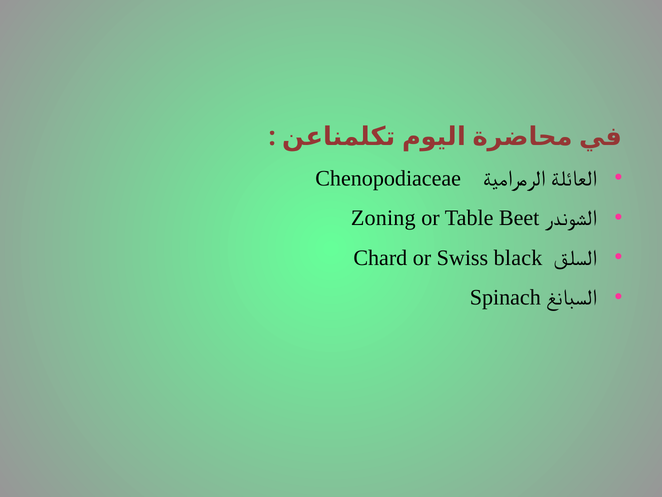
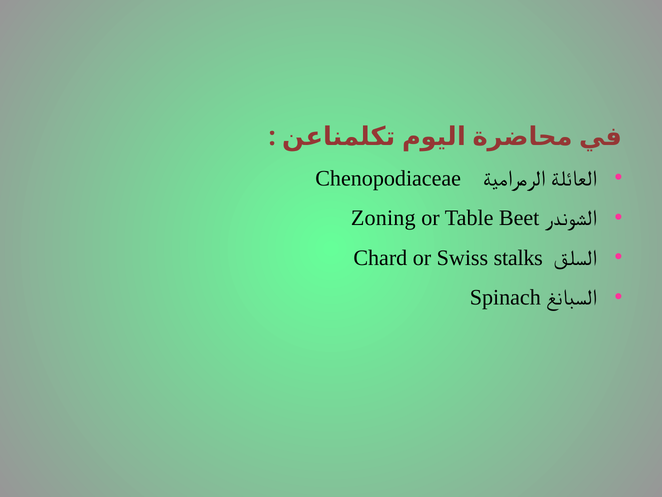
black: black -> stalks
